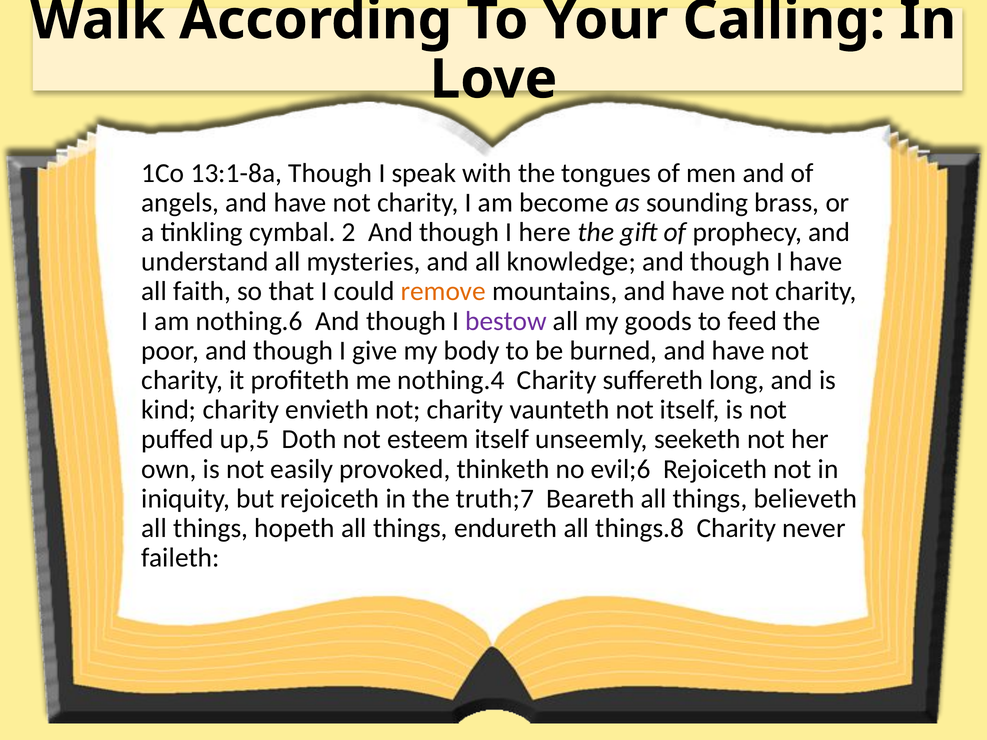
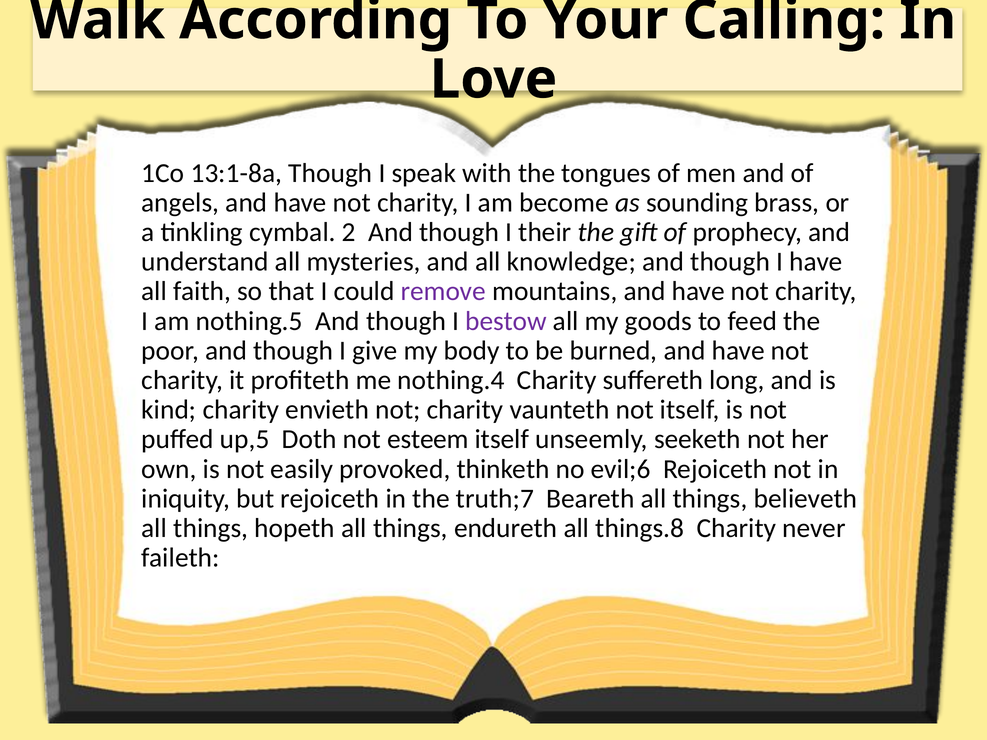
here: here -> their
remove colour: orange -> purple
nothing.6: nothing.6 -> nothing.5
